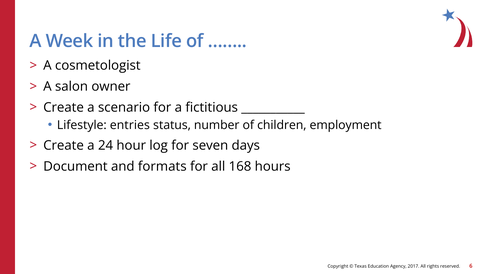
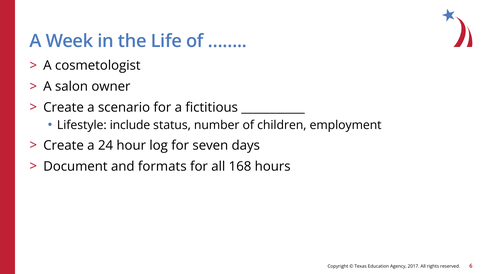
entries: entries -> include
